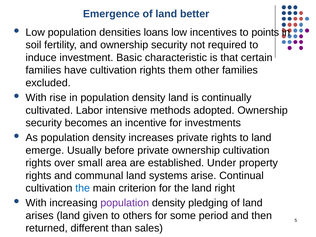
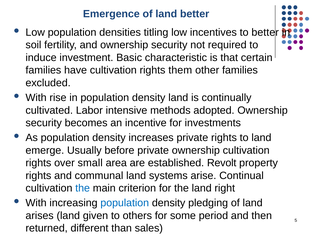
loans: loans -> titling
to points: points -> better
Under: Under -> Revolt
population at (125, 203) colour: purple -> blue
